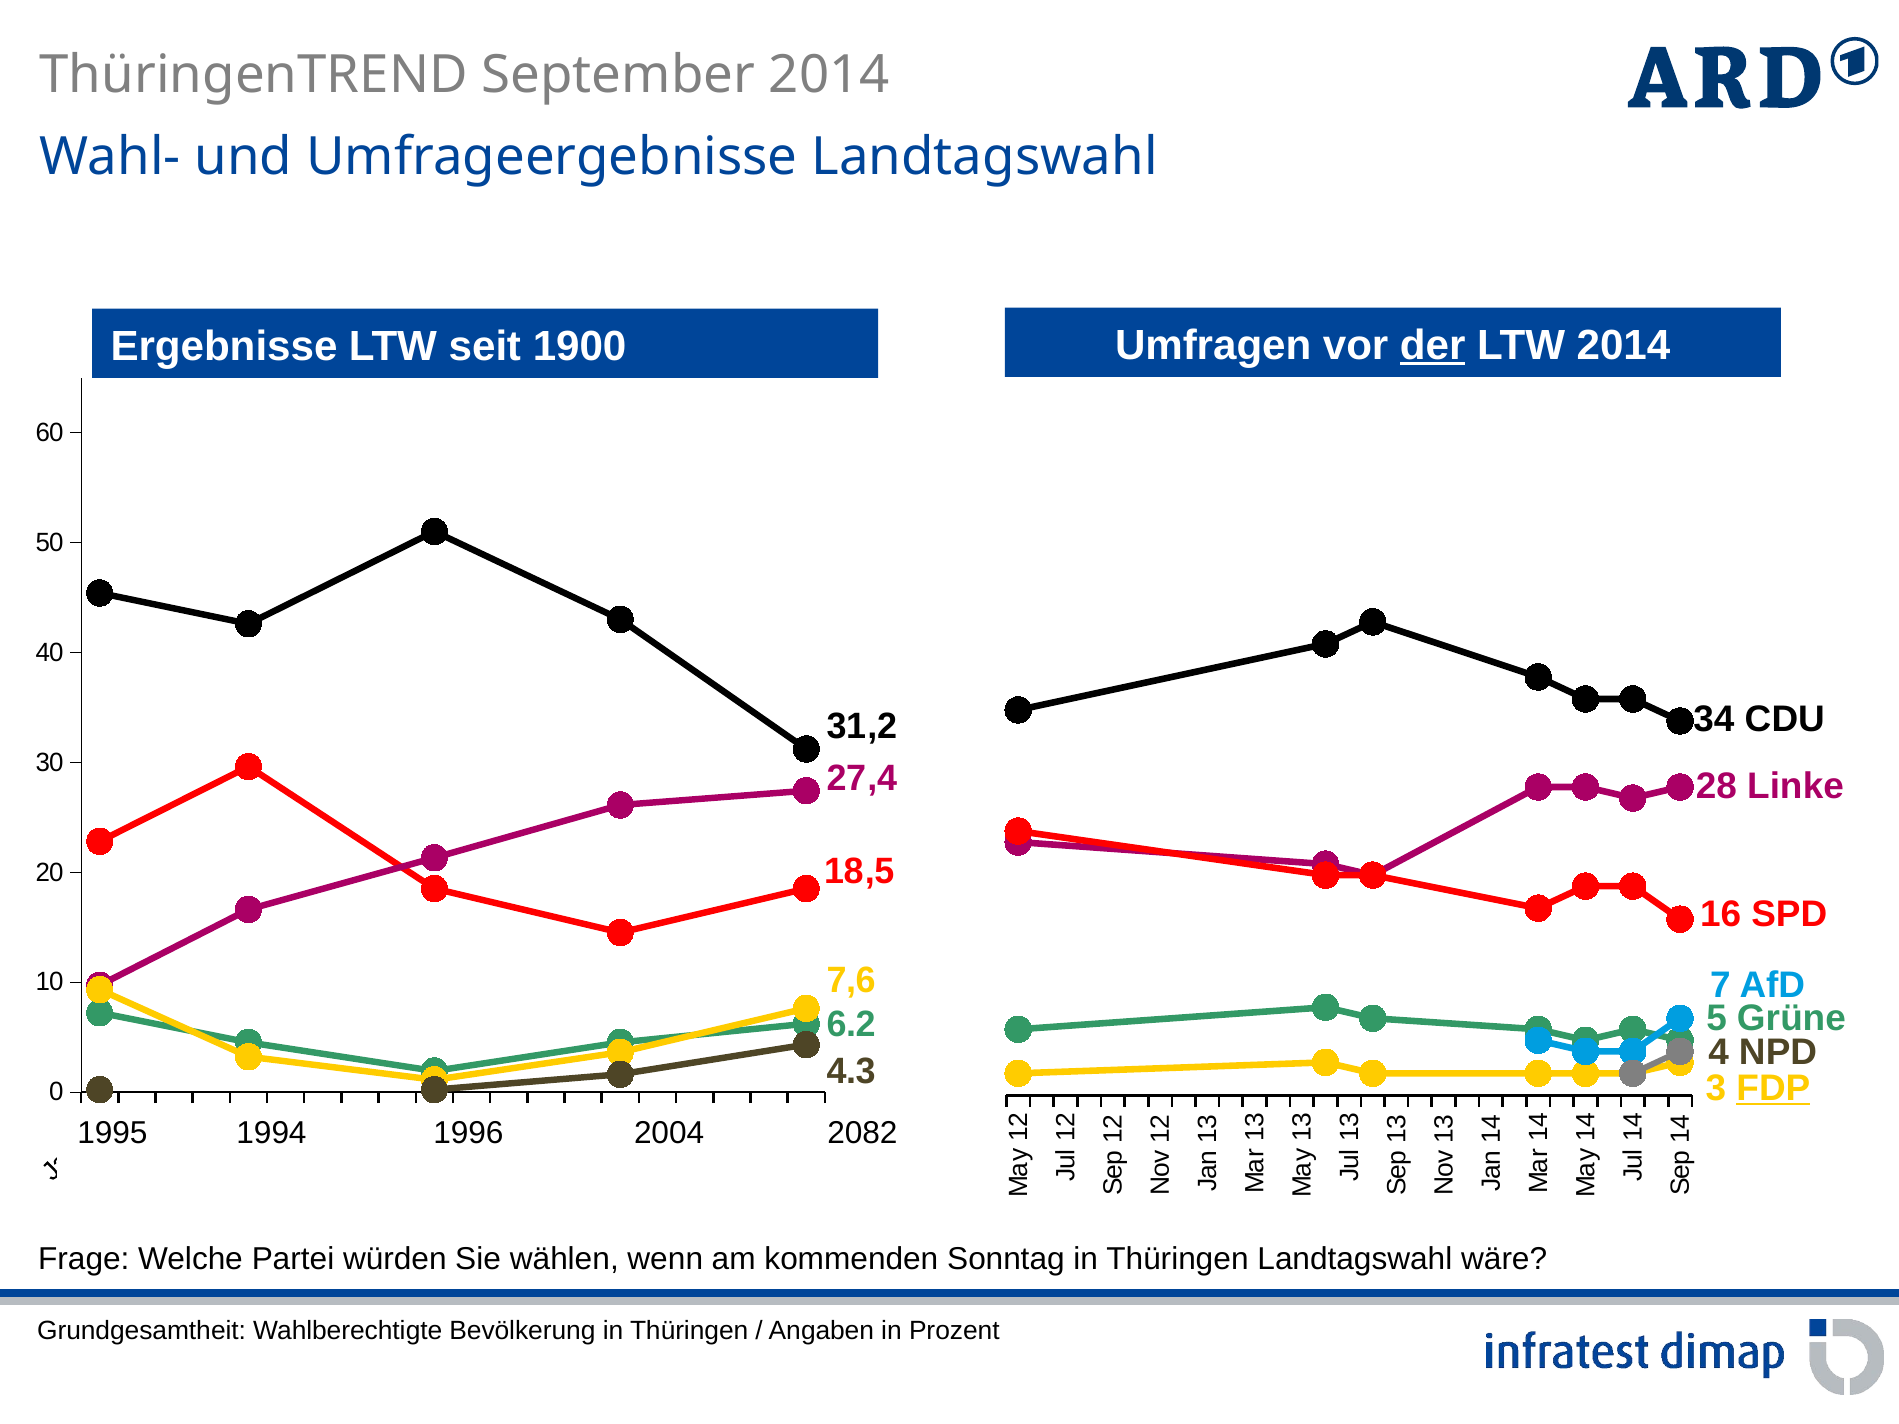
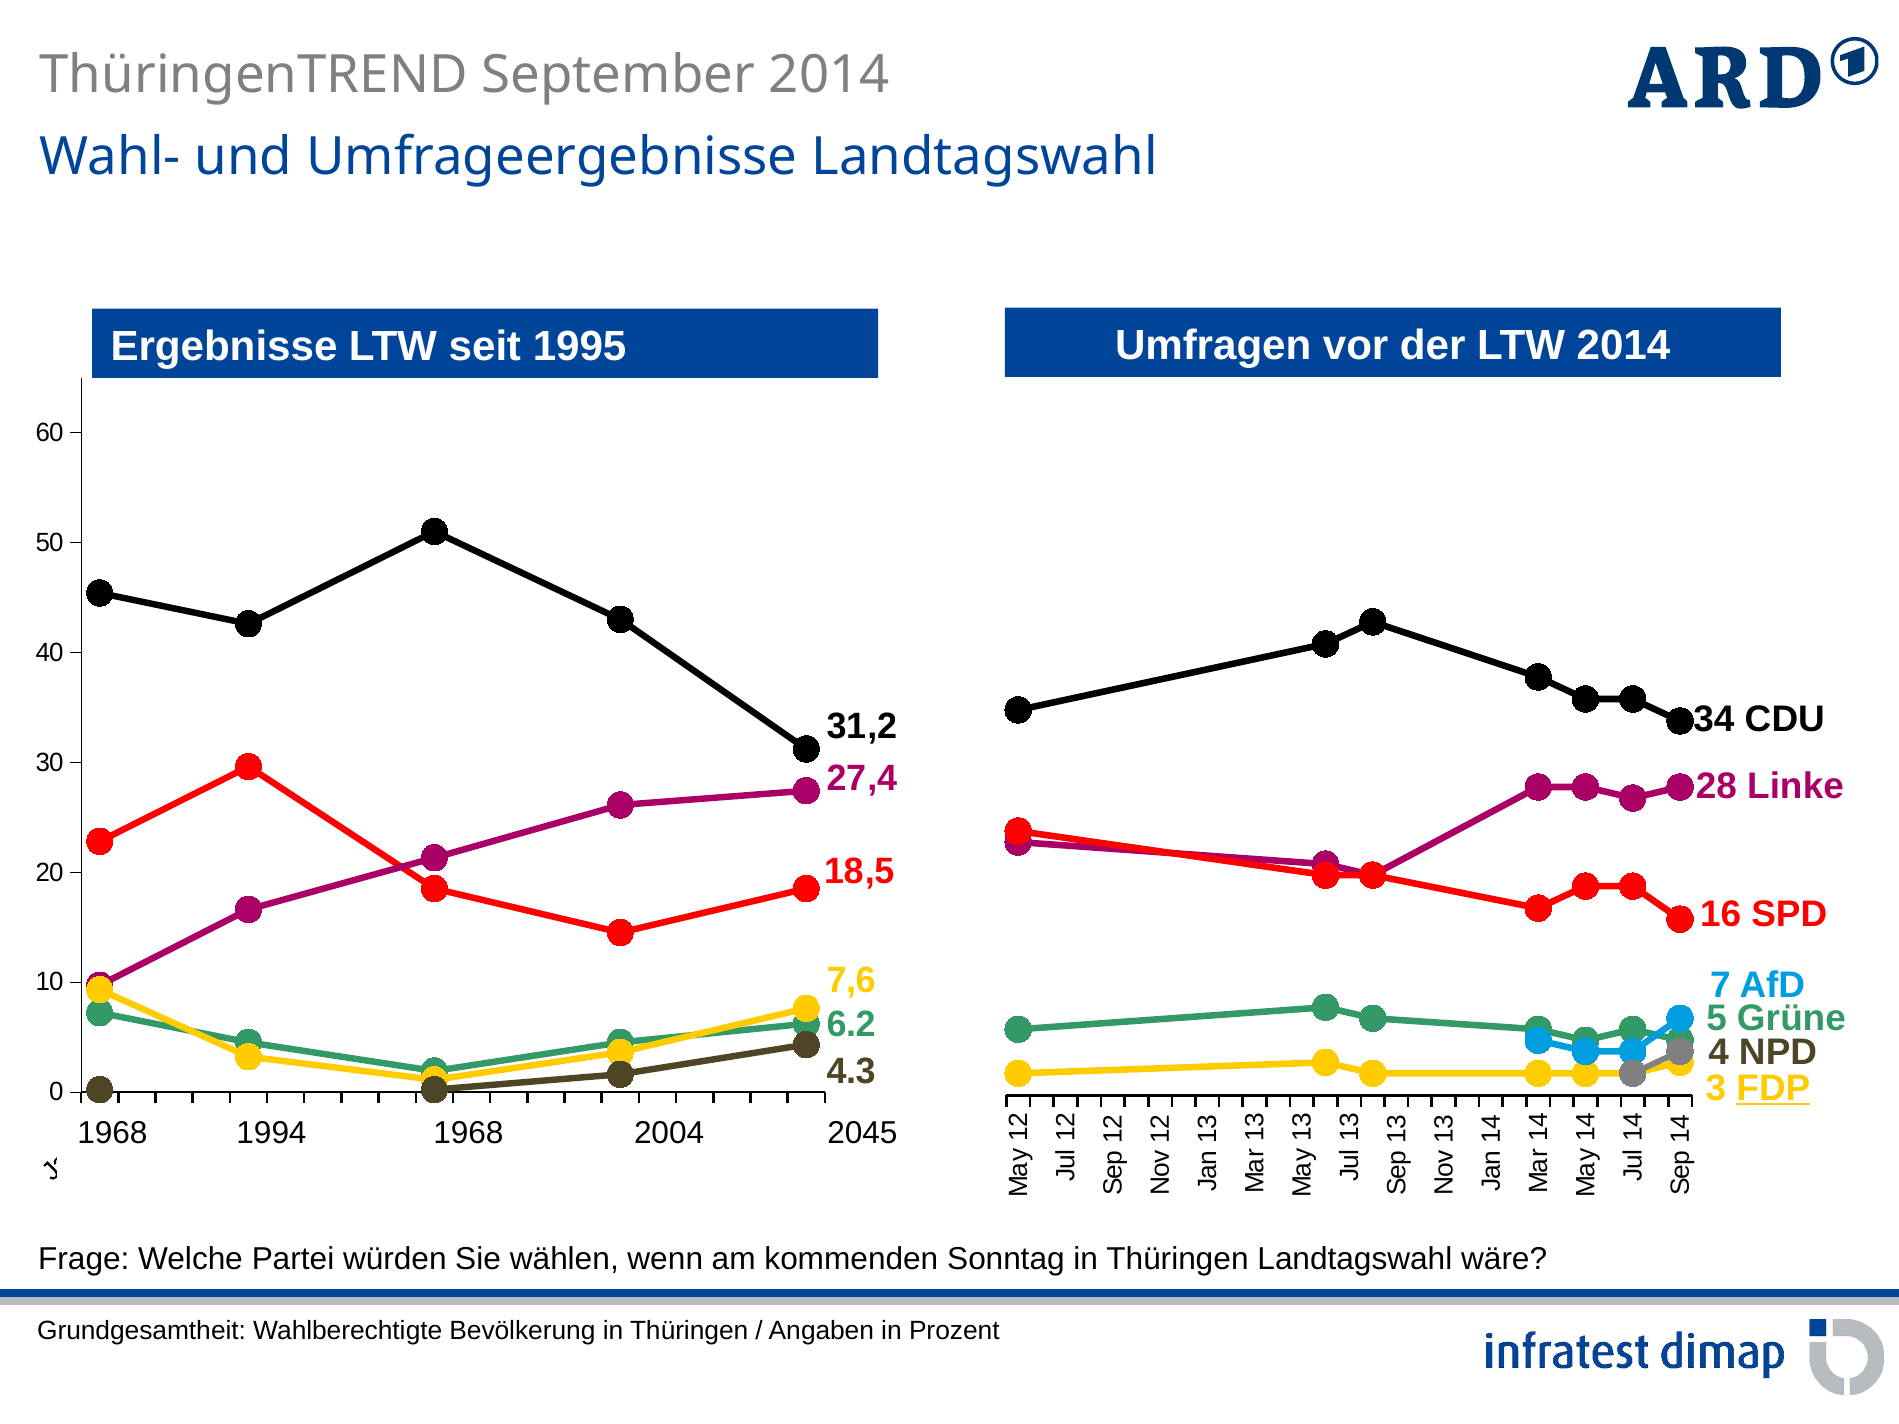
1900: 1900 -> 1995
der underline: present -> none
1995 at (112, 1133): 1995 -> 1968
1994 1996: 1996 -> 1968
2082: 2082 -> 2045
